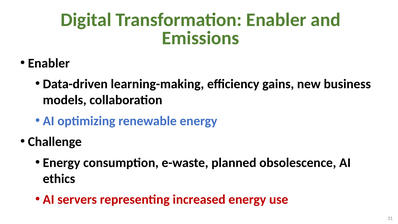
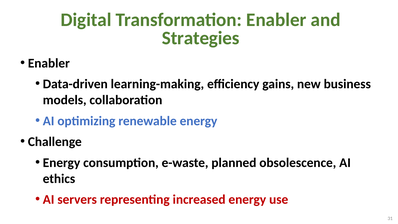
Emissions: Emissions -> Strategies
